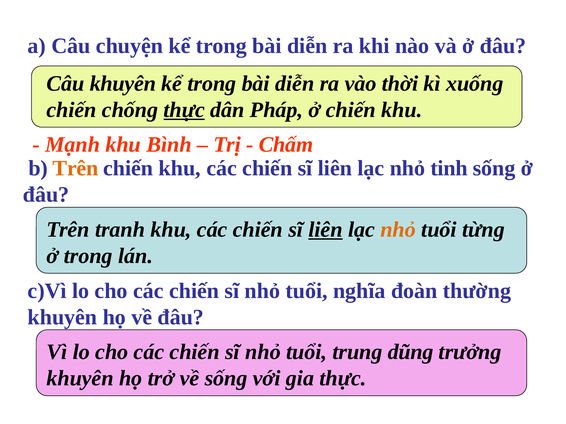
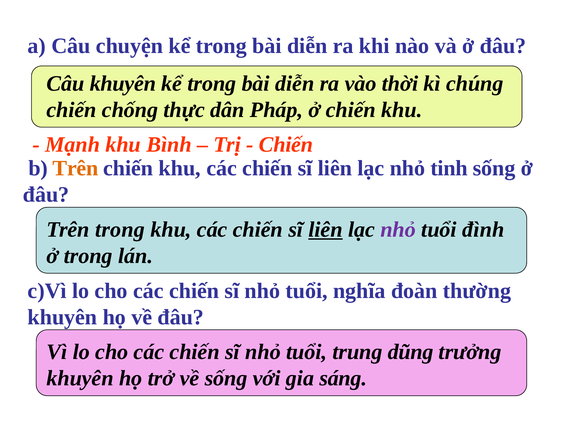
xuống: xuống -> chúng
thực at (184, 110) underline: present -> none
Chấm at (286, 145): Chấm -> Chiến
Trên tranh: tranh -> trong
nhỏ at (398, 230) colour: orange -> purple
từng: từng -> đình
gia thực: thực -> sáng
